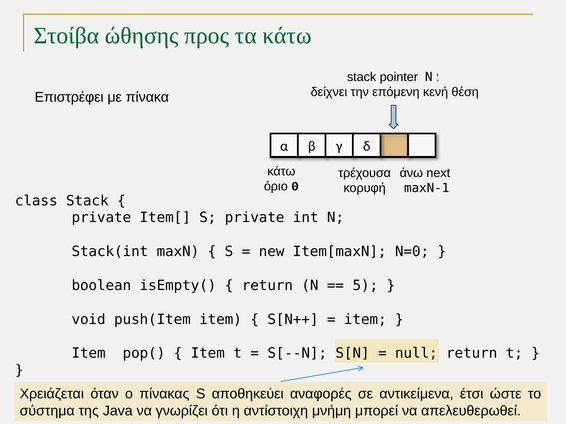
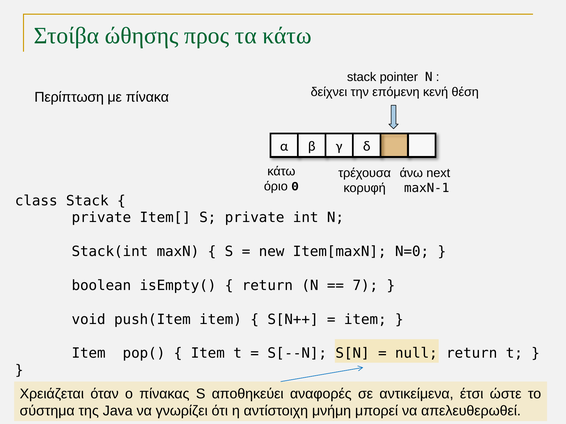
Επιστρέφει: Επιστρέφει -> Περίπτωση
5: 5 -> 7
